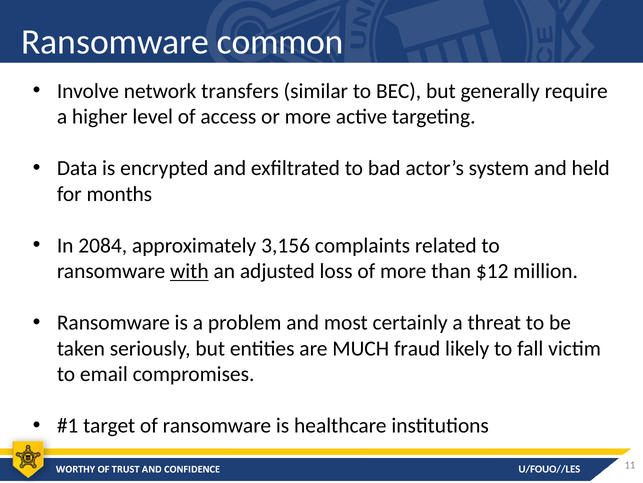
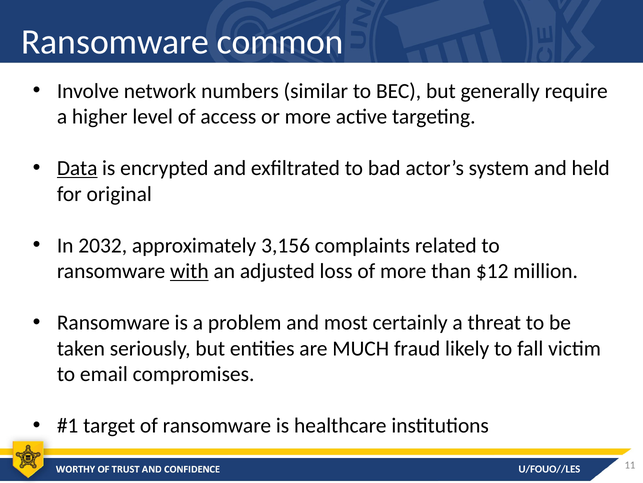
transfers: transfers -> numbers
Data underline: none -> present
months: months -> original
2084: 2084 -> 2032
